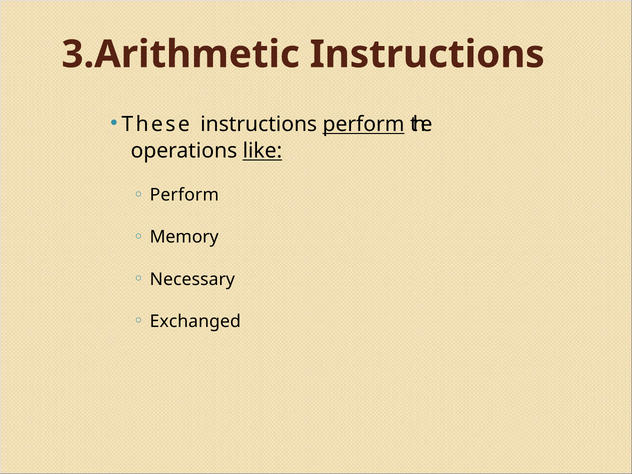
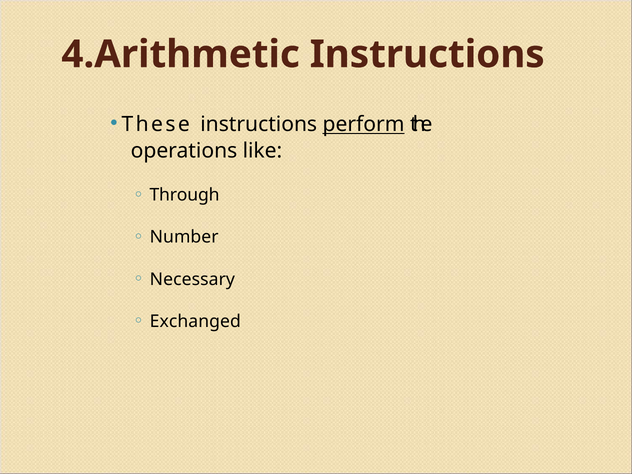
3.Arithmetic: 3.Arithmetic -> 4.Arithmetic
like underline: present -> none
Perform at (184, 195): Perform -> Through
Memory: Memory -> Number
